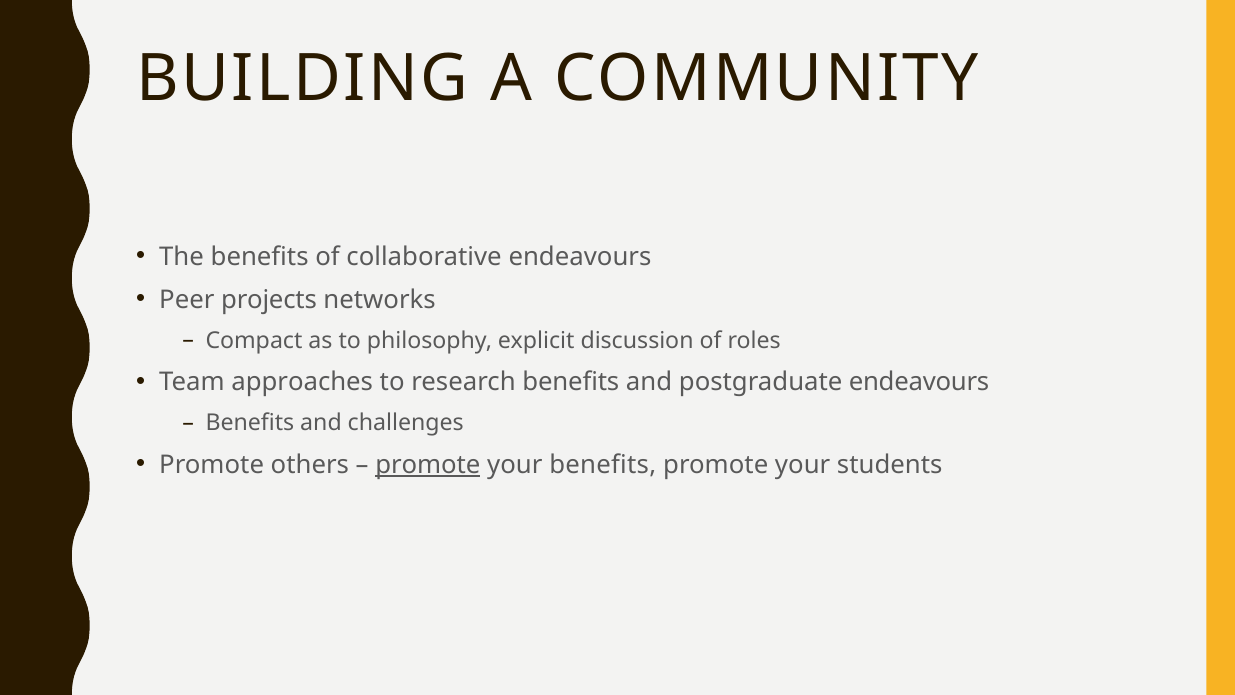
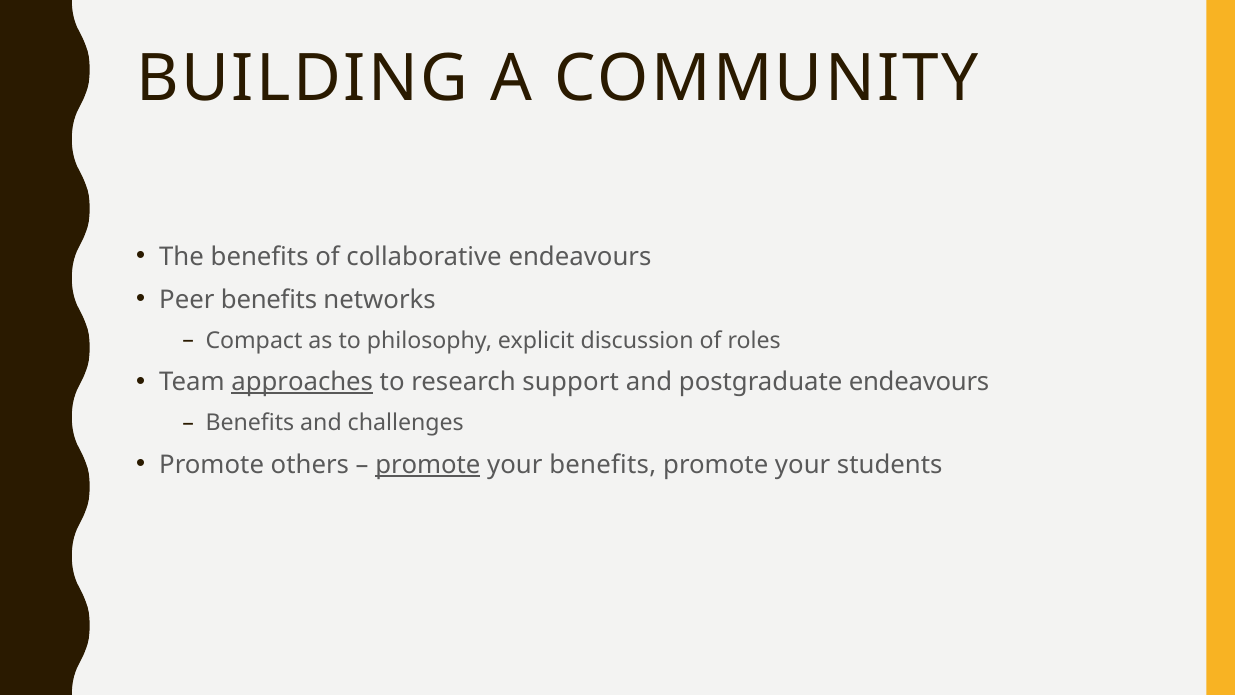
Peer projects: projects -> benefits
approaches underline: none -> present
research benefits: benefits -> support
